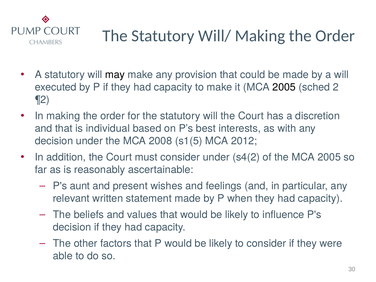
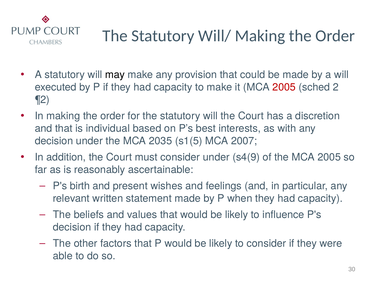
2005 at (284, 87) colour: black -> red
2008: 2008 -> 2035
2012: 2012 -> 2007
s4(2: s4(2 -> s4(9
aunt: aunt -> birth
